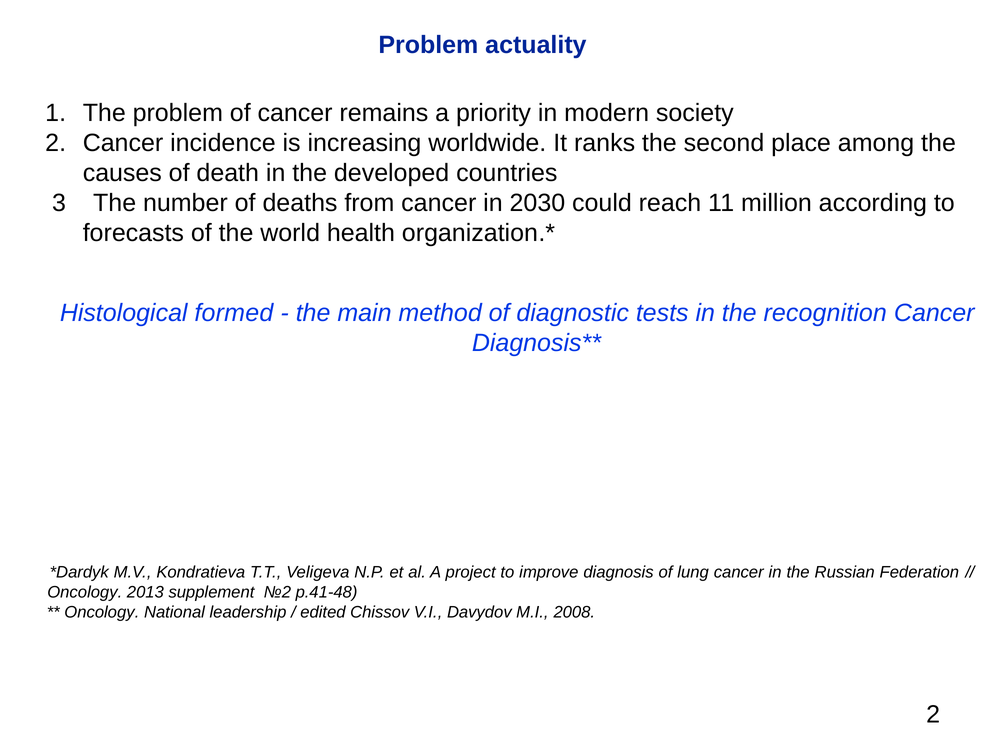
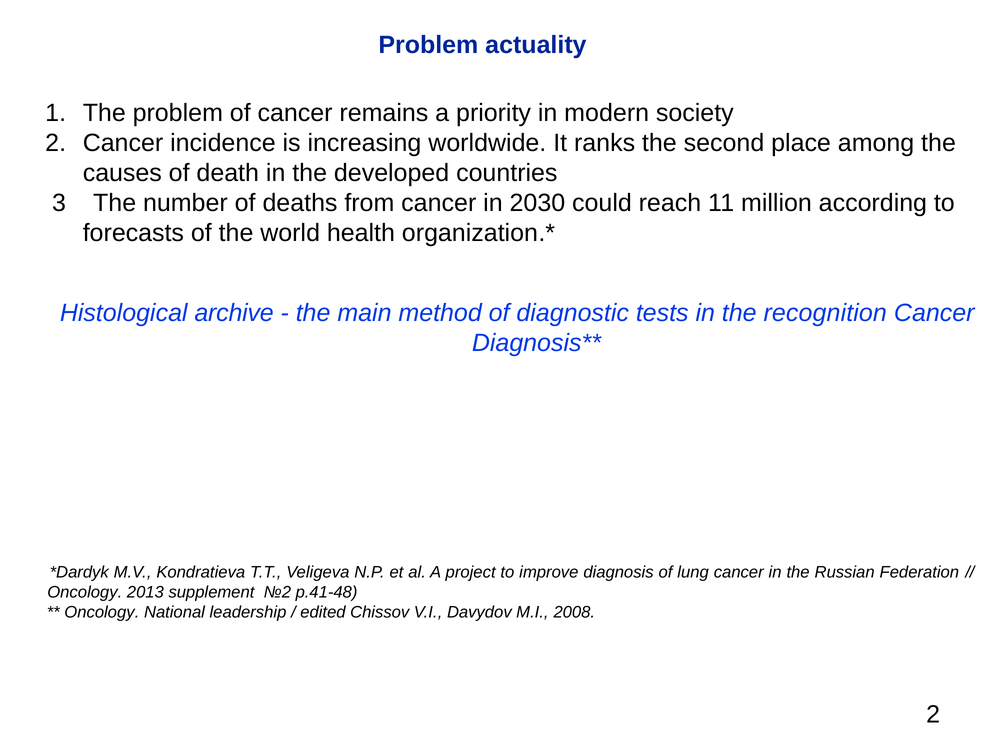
formed: formed -> archive
